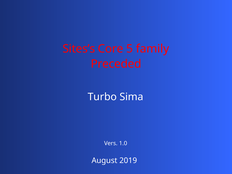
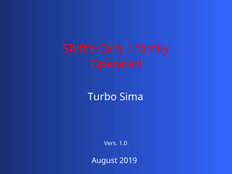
Sites’s: Sites’s -> Shift’s
5: 5 -> 1
Preceded: Preceded -> Operated
